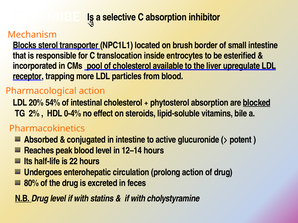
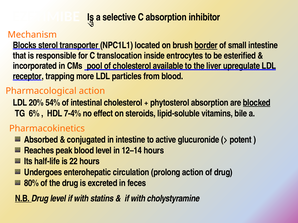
border underline: none -> present
2%: 2% -> 6%
0-4%: 0-4% -> 7-4%
